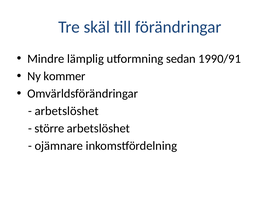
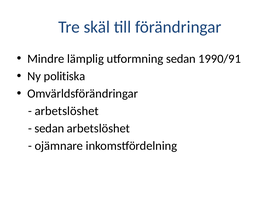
kommer: kommer -> politiska
större at (49, 128): större -> sedan
